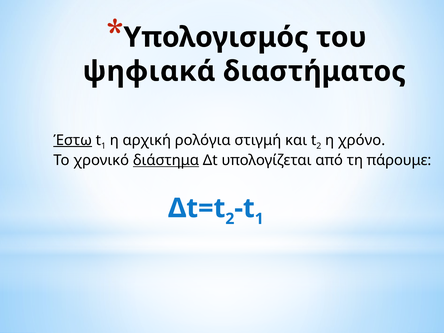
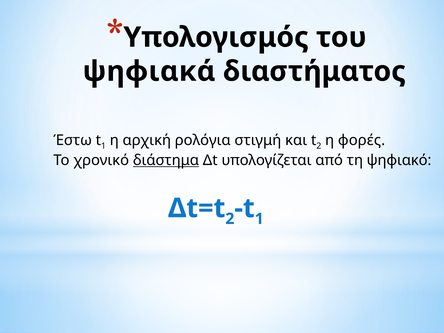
Έστω underline: present -> none
χρόνο: χρόνο -> φορές
πάρουμε: πάρουμε -> ψηφιακό
